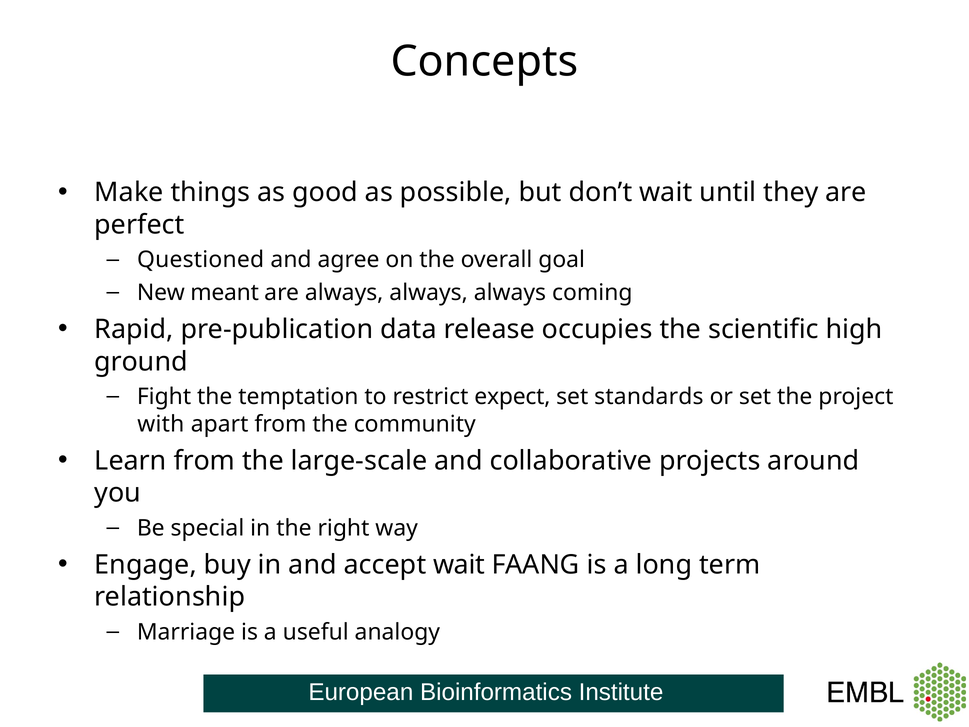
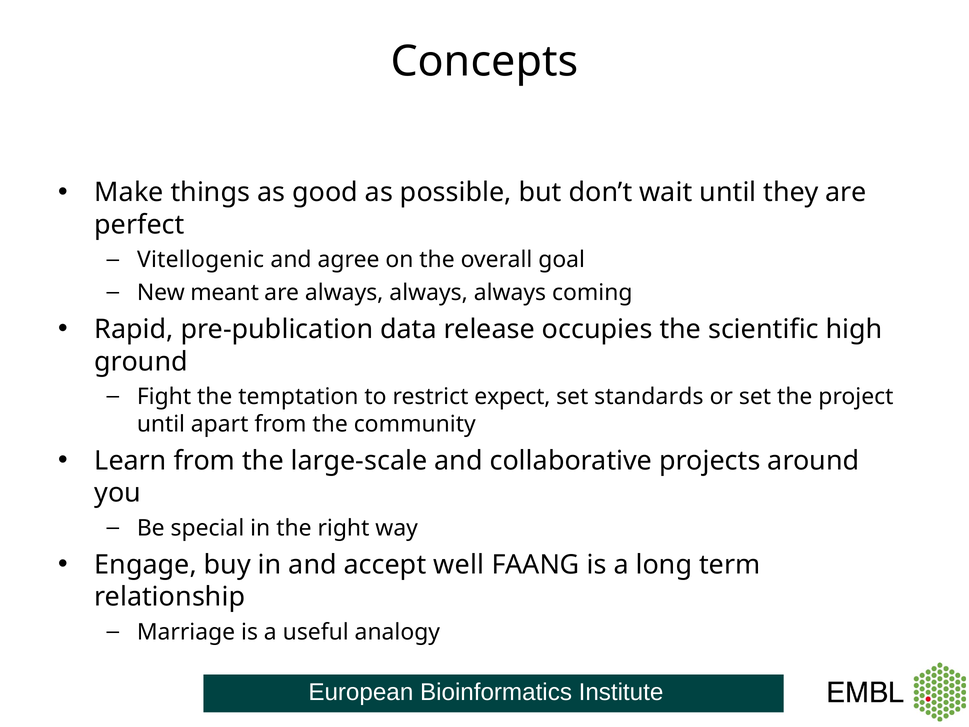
Questioned: Questioned -> Vitellogenic
with at (161, 424): with -> until
accept wait: wait -> well
